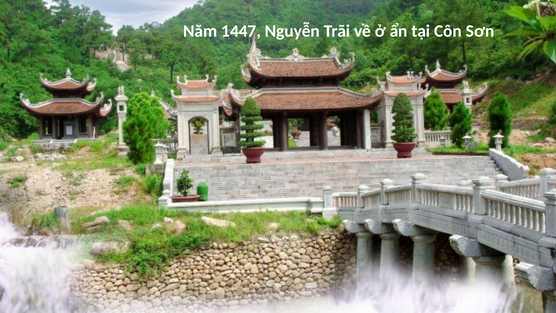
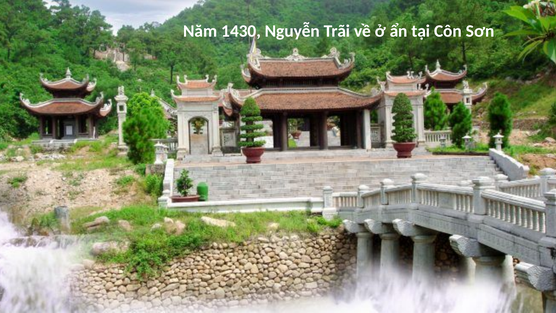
1447: 1447 -> 1430
